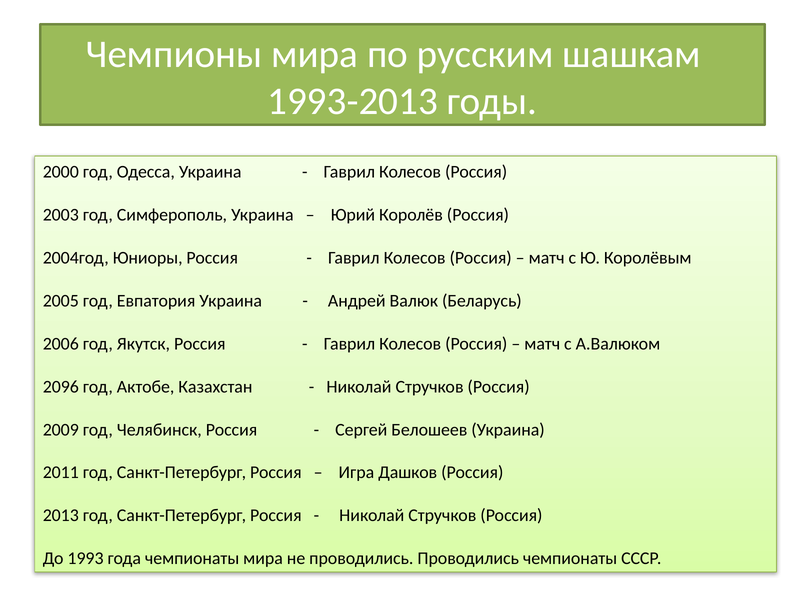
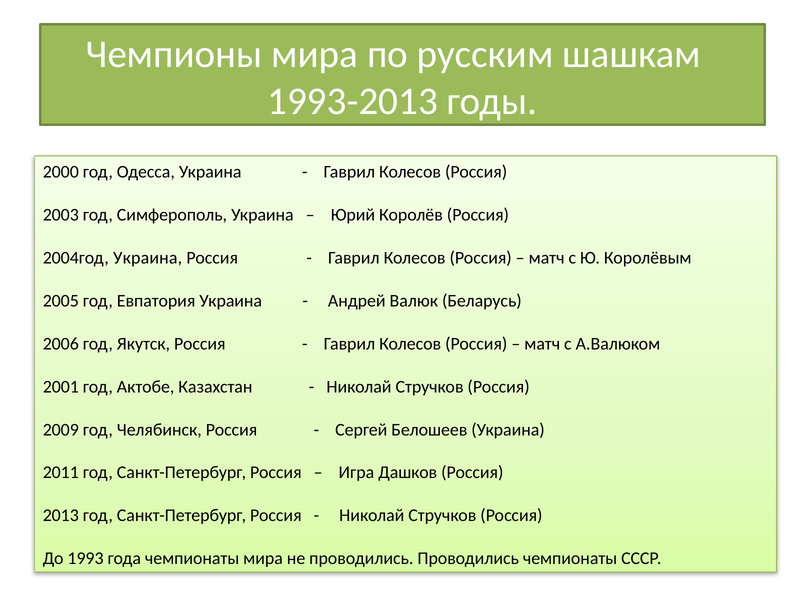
2004год Юниоры: Юниоры -> Украина
2096: 2096 -> 2001
